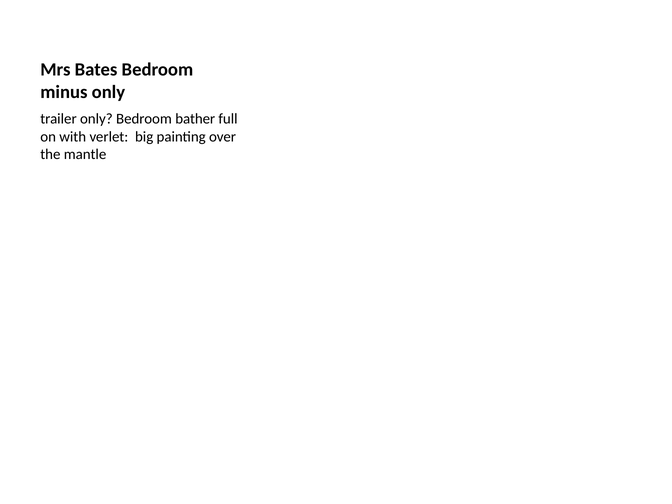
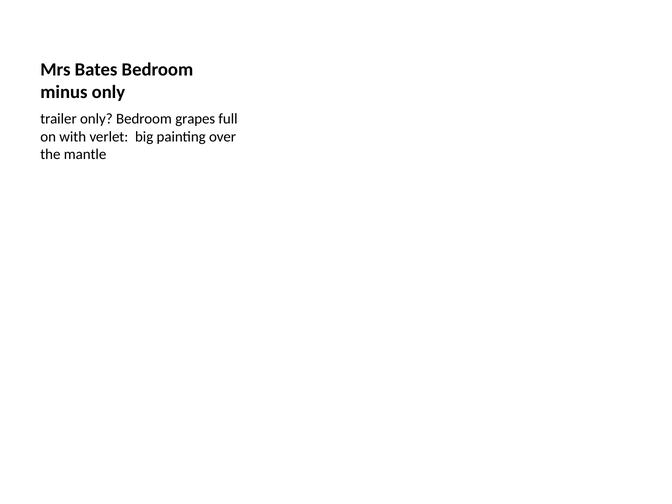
bather: bather -> grapes
